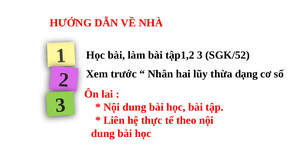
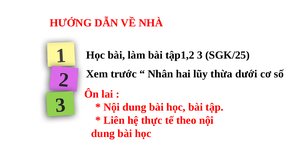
SGK/52: SGK/52 -> SGK/25
dạng: dạng -> dưới
